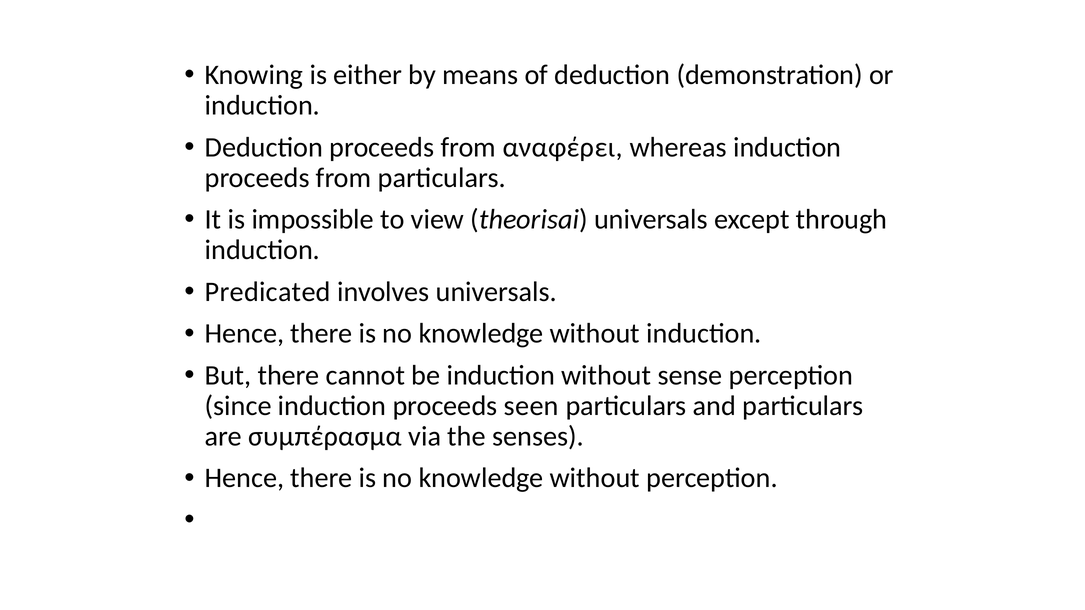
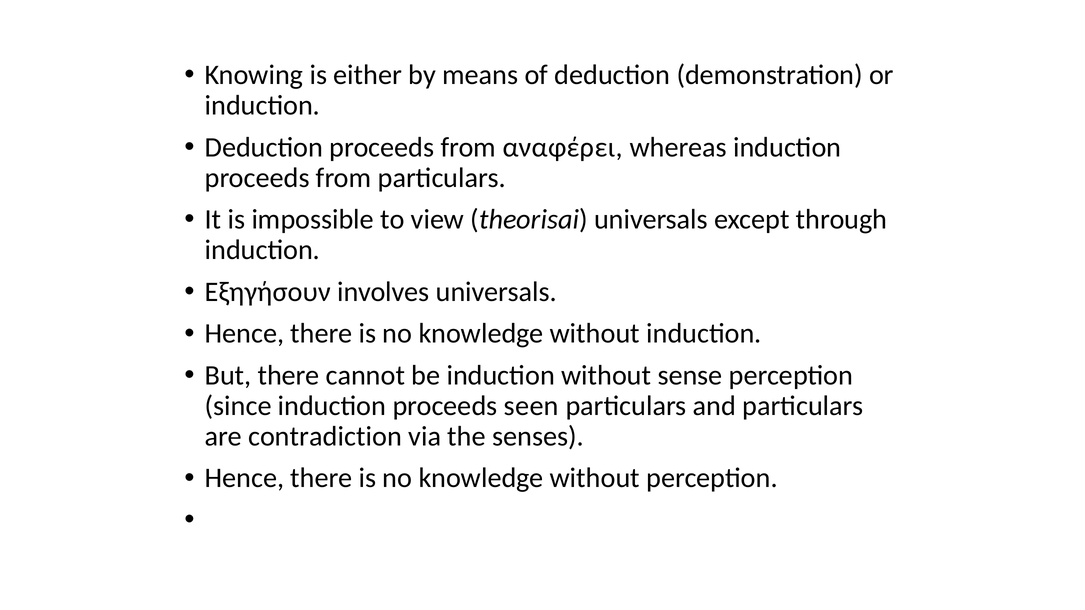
Predicated: Predicated -> Εξηγήσουν
συμπέρασμα: συμπέρασμα -> contradiction
